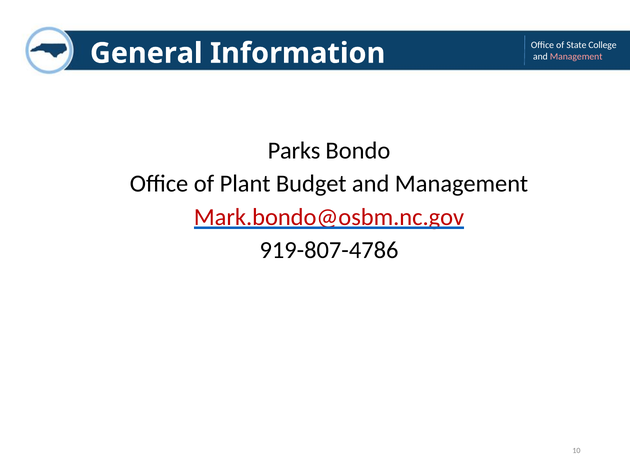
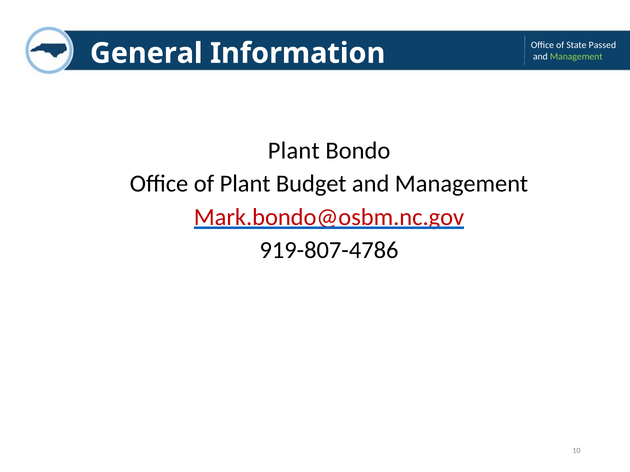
College: College -> Passed
Management at (576, 57) colour: pink -> light green
Parks at (294, 151): Parks -> Plant
